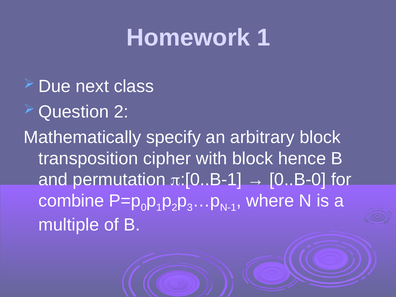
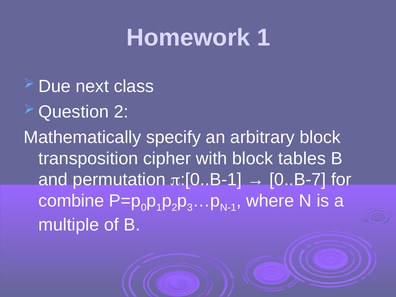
hence: hence -> tables
0..B-0: 0..B-0 -> 0..B-7
